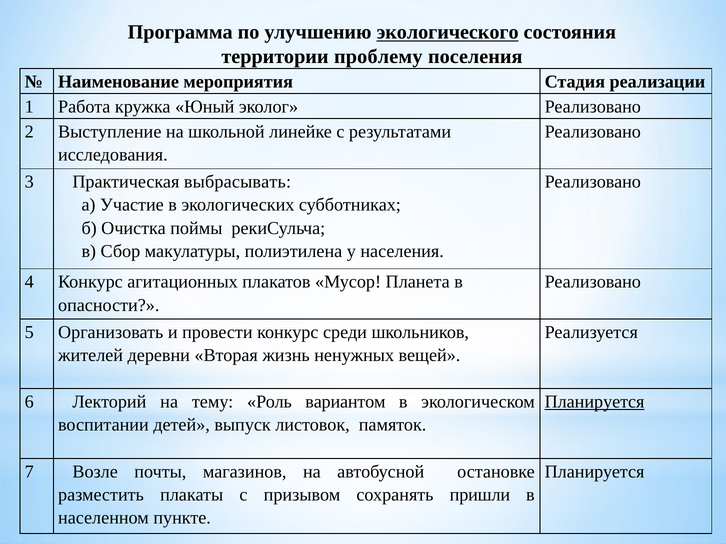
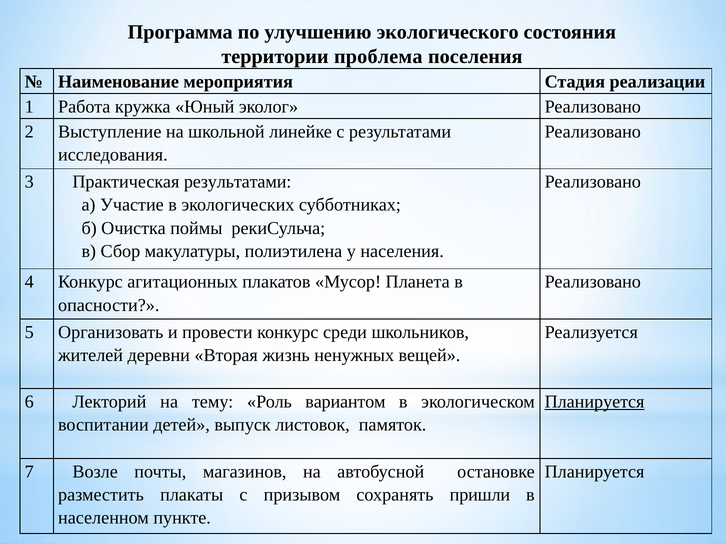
экологического underline: present -> none
проблему: проблему -> проблема
Практическая выбрасывать: выбрасывать -> результатами
